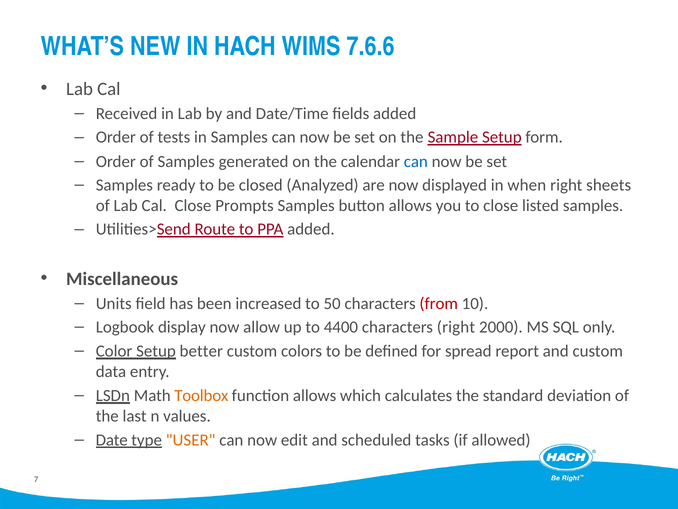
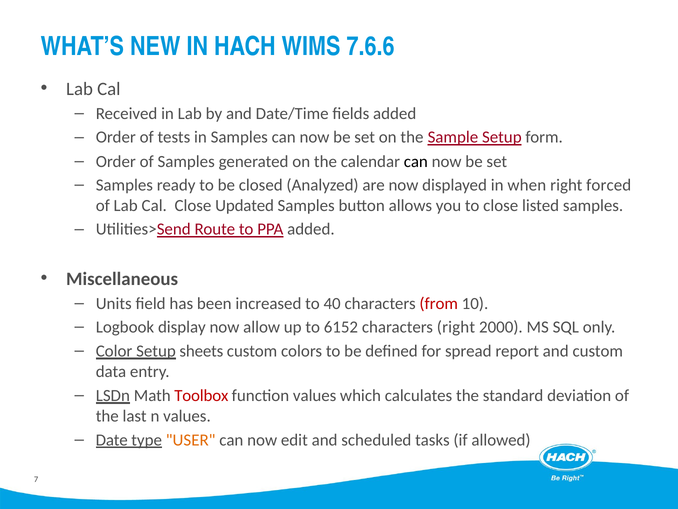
can at (416, 161) colour: blue -> black
sheets: sheets -> forced
Prompts: Prompts -> Updated
50: 50 -> 40
4400: 4400 -> 6152
better: better -> sheets
Toolbox colour: orange -> red
function allows: allows -> values
